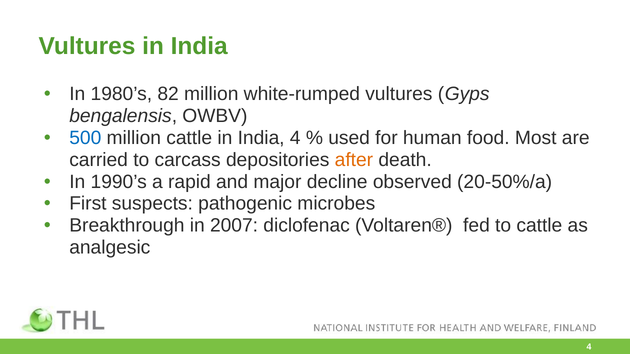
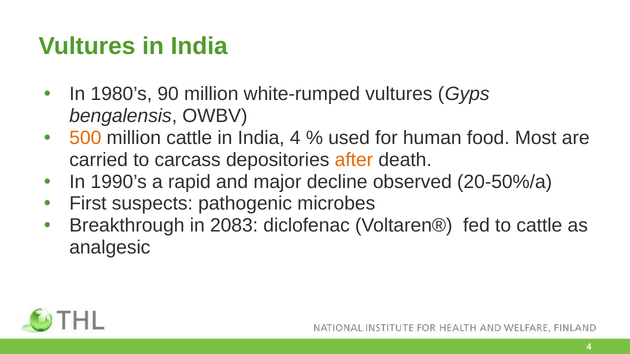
82: 82 -> 90
500 colour: blue -> orange
2007: 2007 -> 2083
